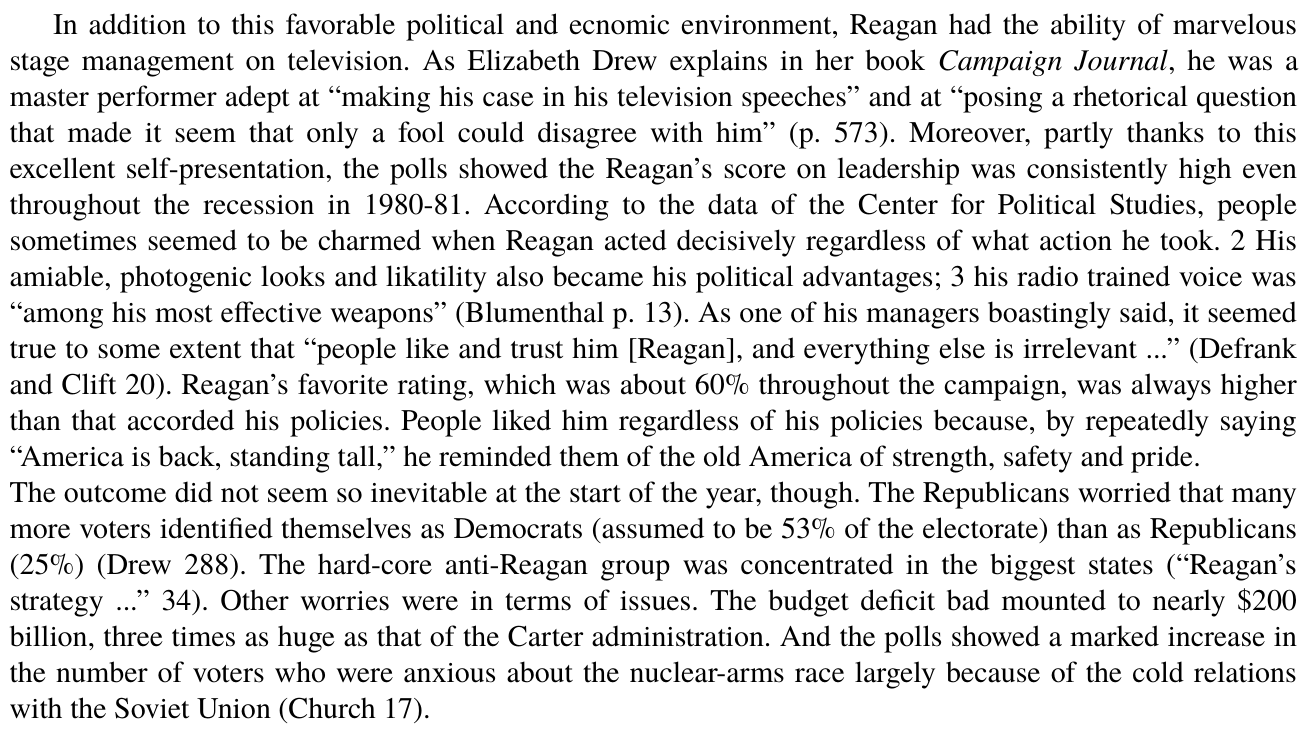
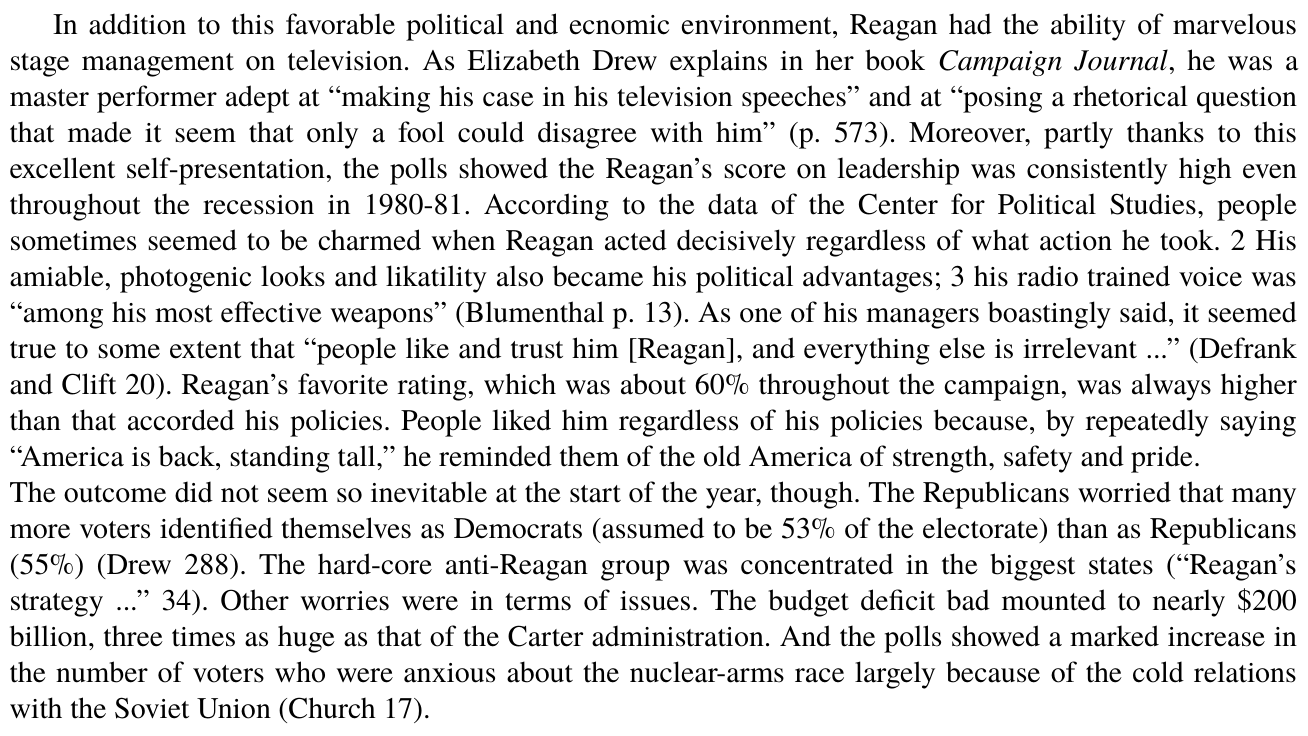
25%: 25% -> 55%
